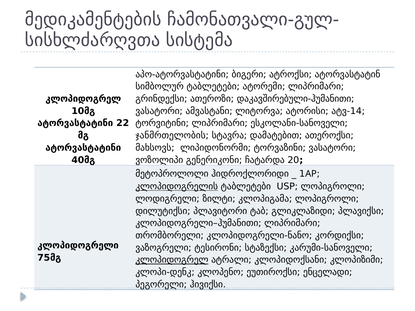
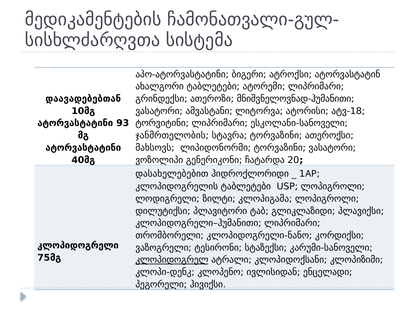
სიმბოლურ: სიმბოლურ -> ახალგორი
კლოპიდოგრელ at (83, 99): კლოპიდოგრელ -> დაავადებებთან
დაკავშირებული-ჰუმანითი: დაკავშირებული-ჰუმანითი -> მნიშვნელოვნად-ჰუმანითი
ატვ-14: ატვ-14 -> ატვ-18
22: 22 -> 93
სტავრა დამატებით: დამატებით -> ტორვაზინი
მეტოპროლოლი: მეტოპროლოლი -> დასახელებებით
კლოპიდოგრელის underline: present -> none
ეუთიროქსი: ეუთიროქსი -> ივლისიდან
